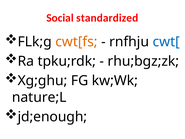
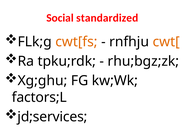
cwt[ colour: blue -> orange
nature;L: nature;L -> factors;L
jd;enough: jd;enough -> jd;services
